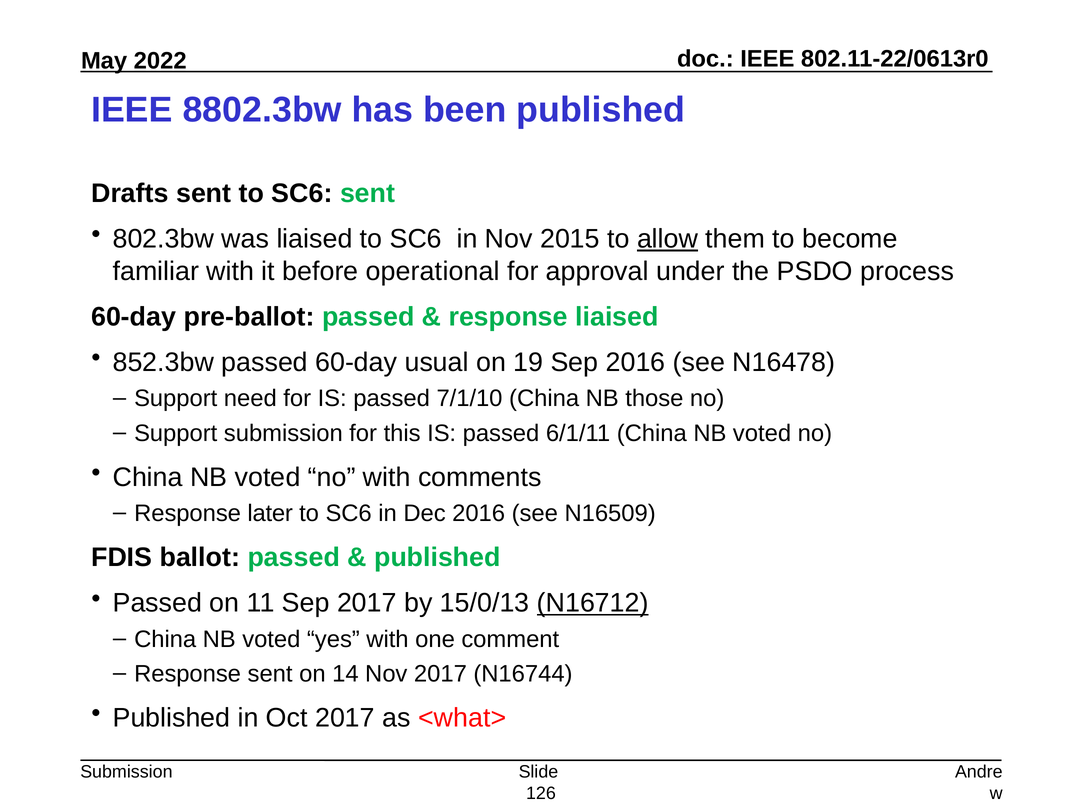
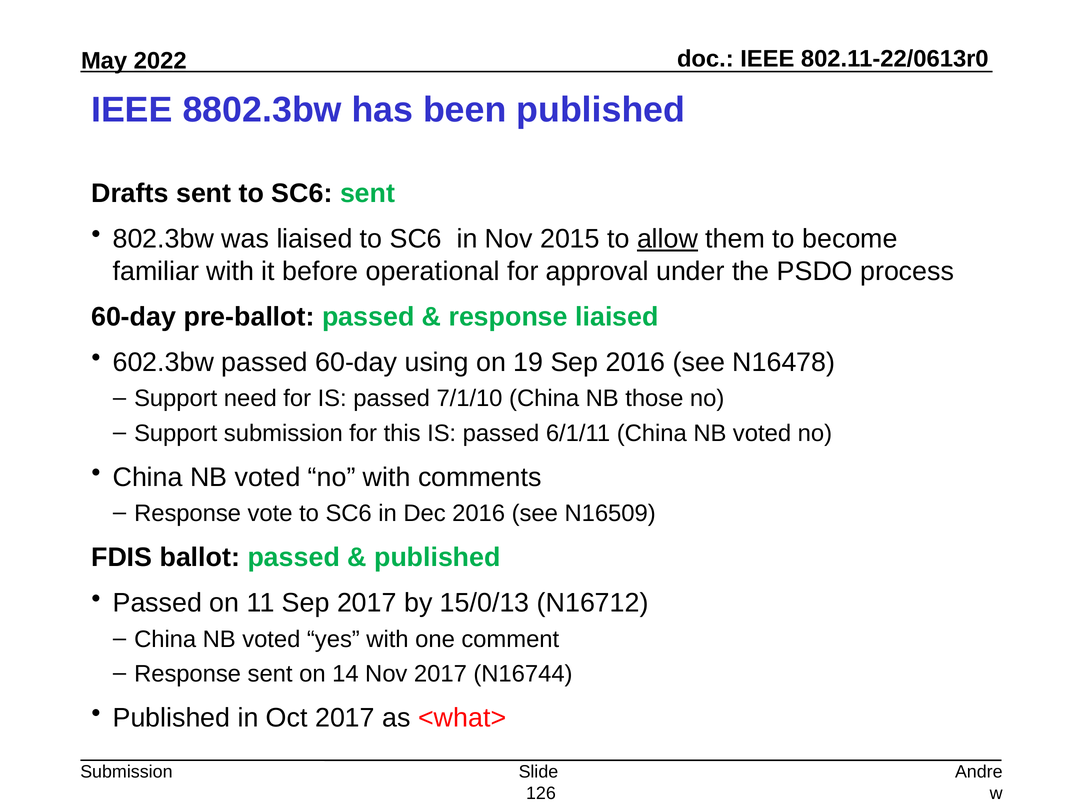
852.3bw: 852.3bw -> 602.3bw
usual: usual -> using
later: later -> vote
N16712 underline: present -> none
